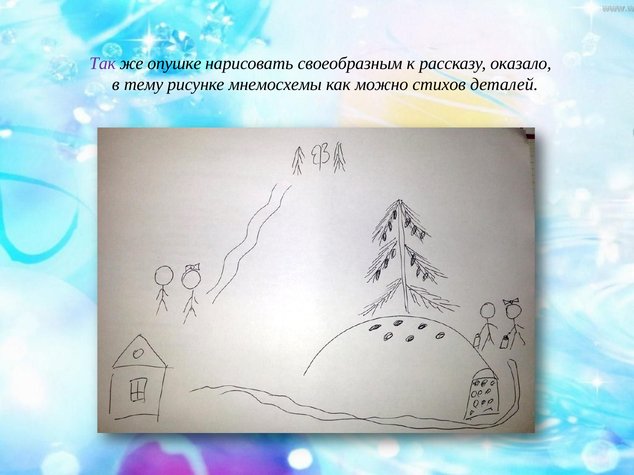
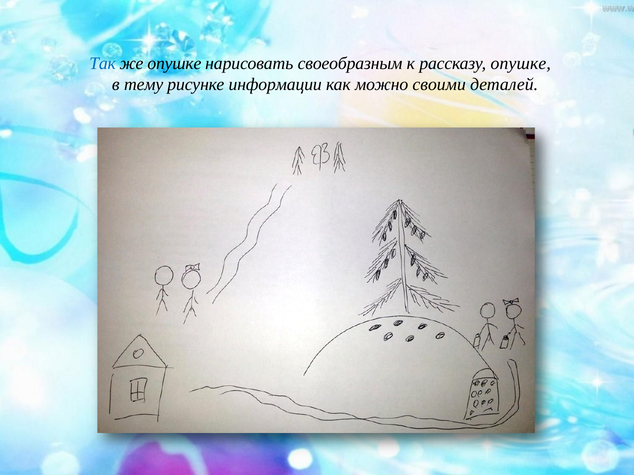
Так colour: purple -> blue
рассказу оказало: оказало -> опушке
мнемосхемы: мнемосхемы -> информации
стихов: стихов -> своими
